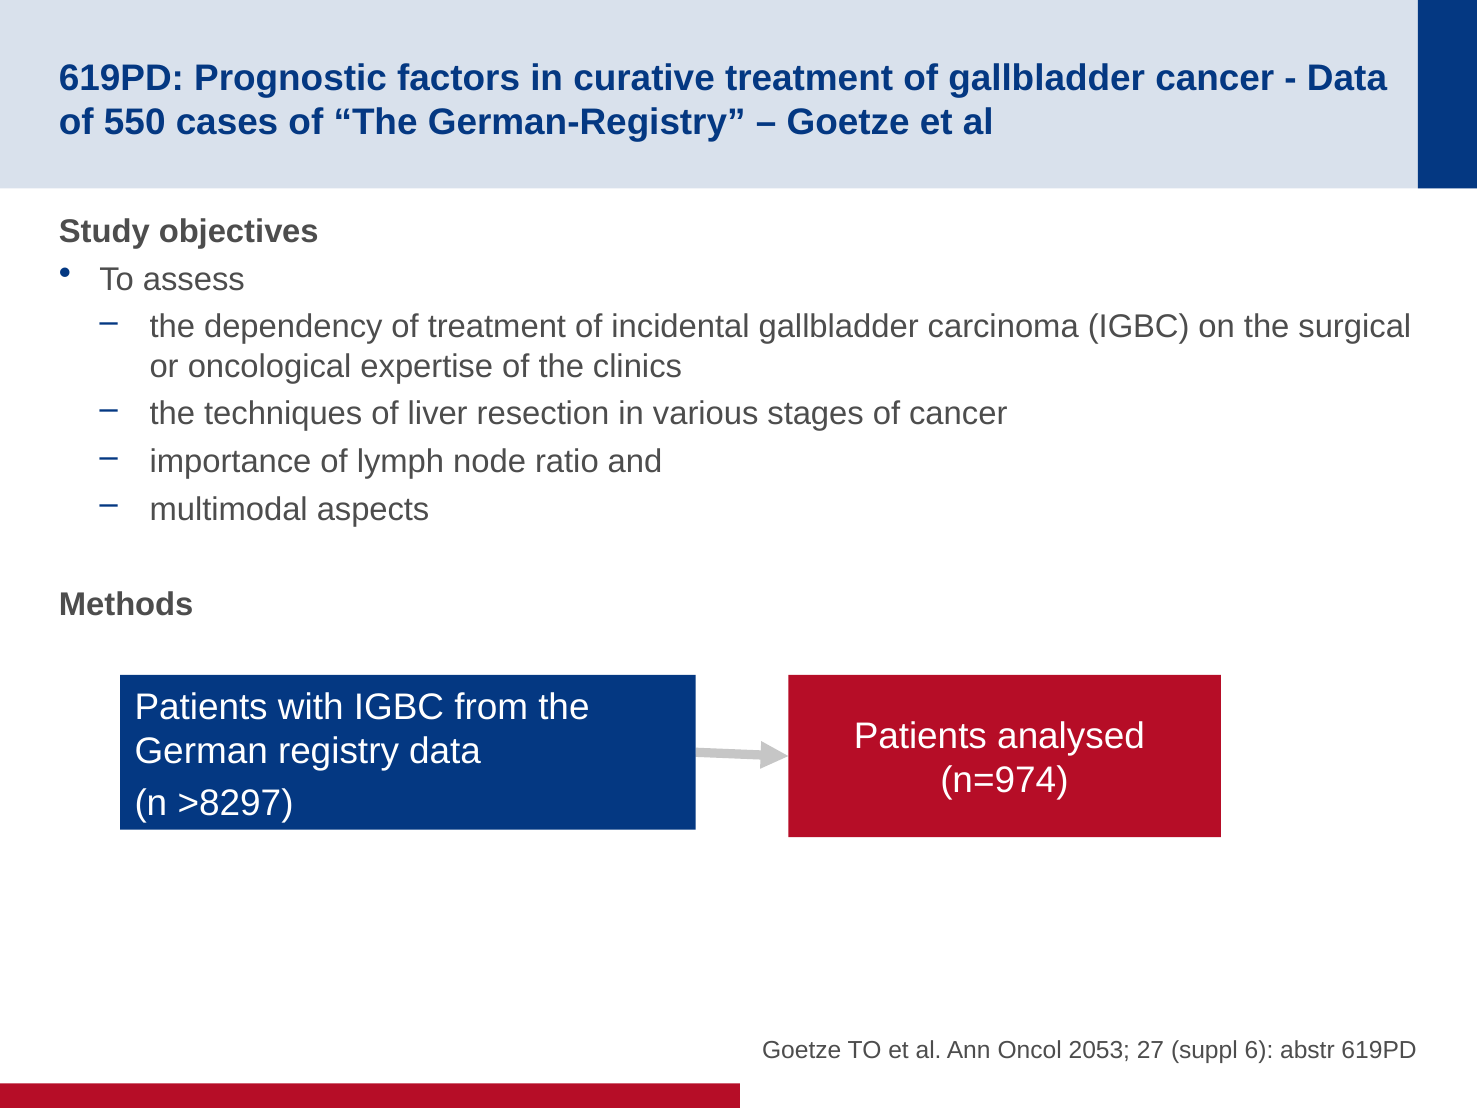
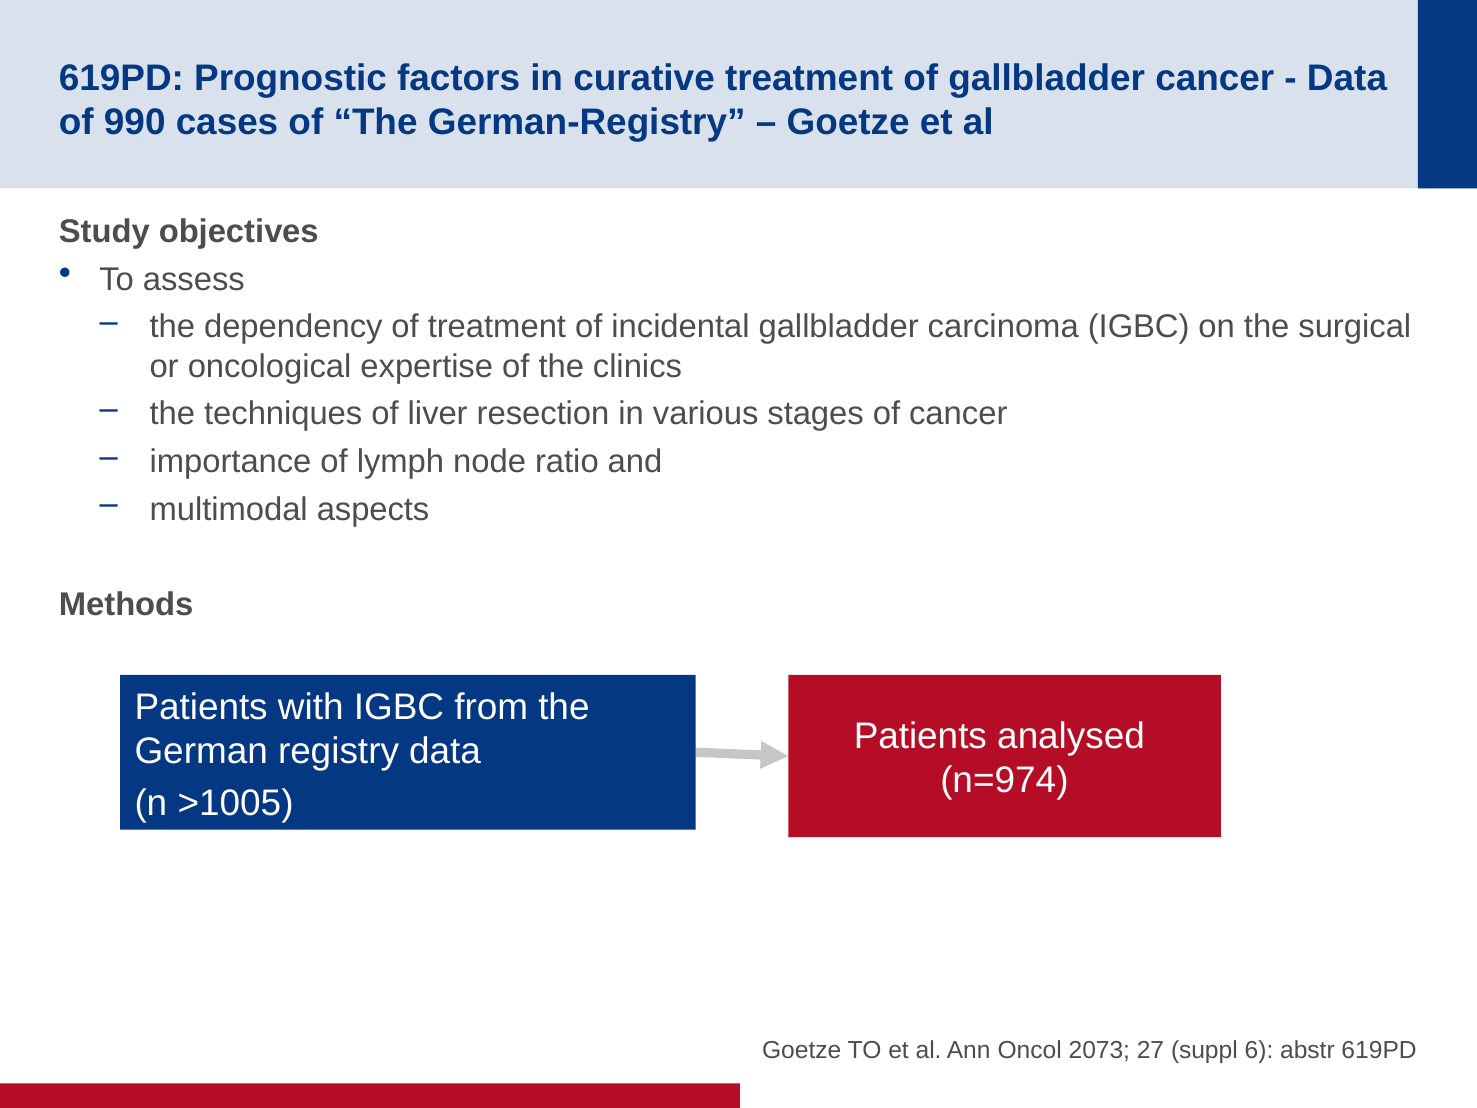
550: 550 -> 990
>8297: >8297 -> >1005
2053: 2053 -> 2073
